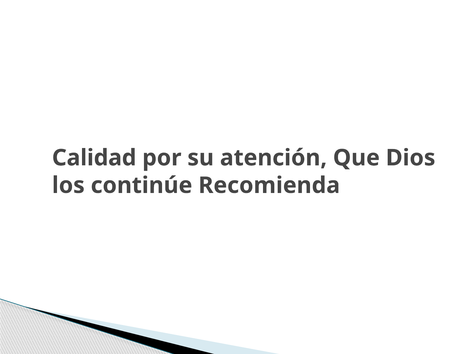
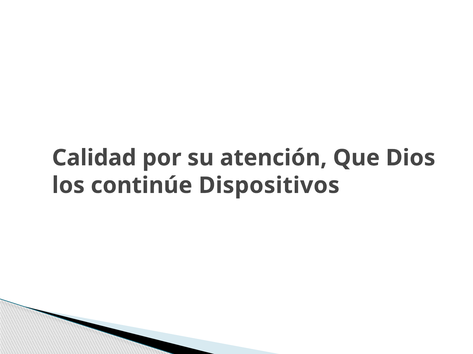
Recomienda: Recomienda -> Dispositivos
